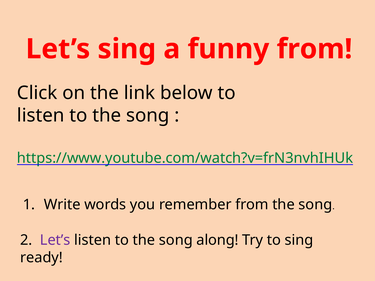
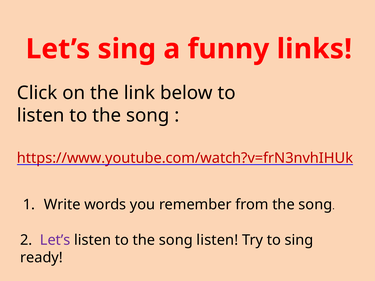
funny from: from -> links
https://www.youtube.com/watch?v=frN3nvhIHUk colour: green -> red
song along: along -> listen
